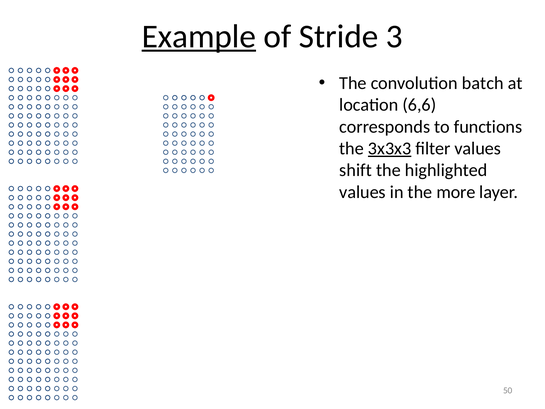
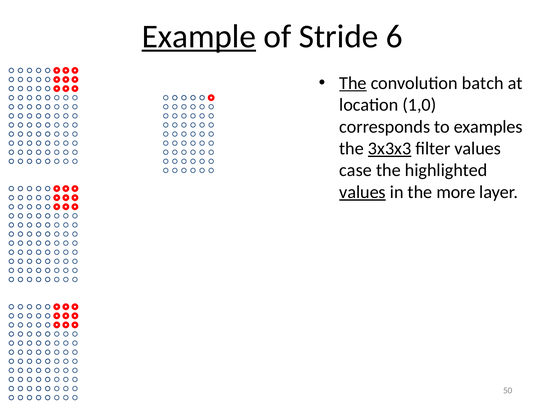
3: 3 -> 6
The at (353, 83) underline: none -> present
6,6: 6,6 -> 1,0
functions: functions -> examples
shift: shift -> case
values at (363, 192) underline: none -> present
